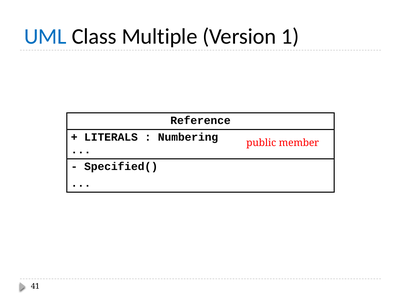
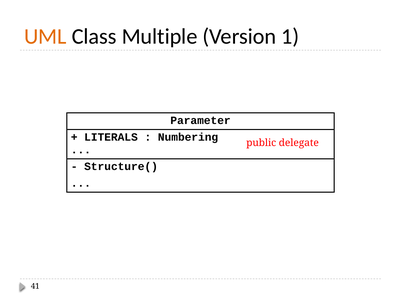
UML colour: blue -> orange
Reference: Reference -> Parameter
member: member -> delegate
Specified(: Specified( -> Structure(
